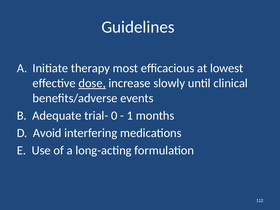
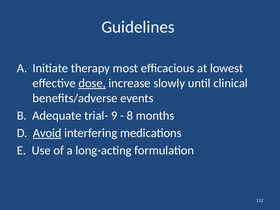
0: 0 -> 9
1: 1 -> 8
Avoid underline: none -> present
